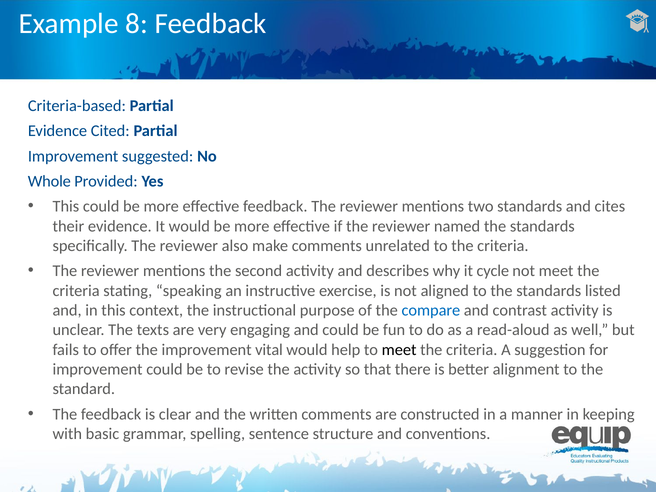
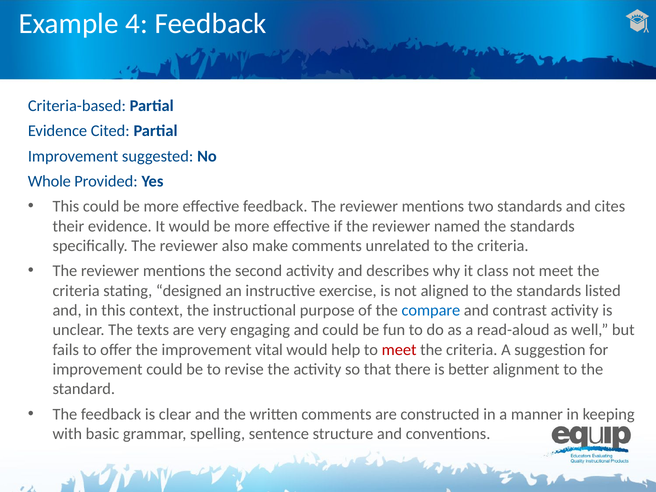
8: 8 -> 4
cycle: cycle -> class
speaking: speaking -> designed
meet at (399, 350) colour: black -> red
